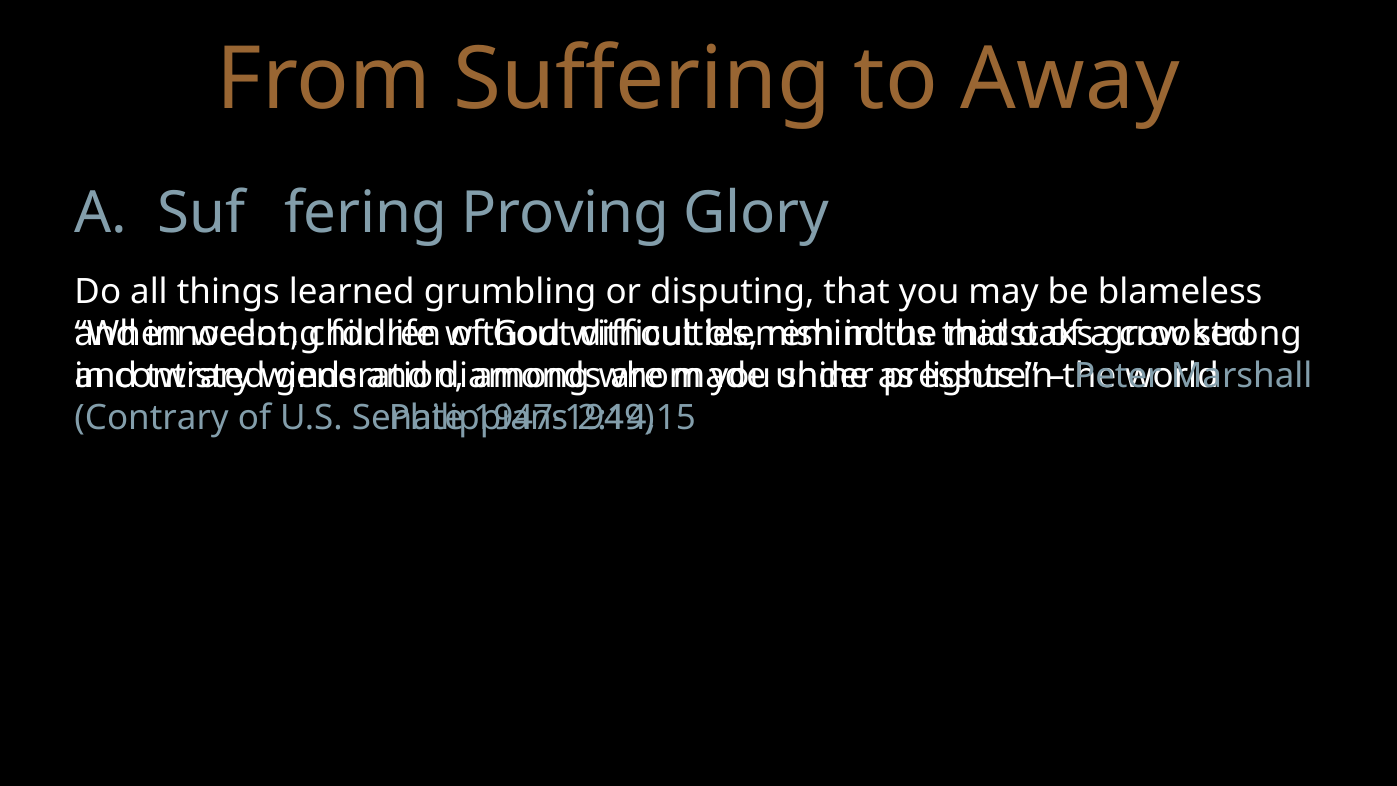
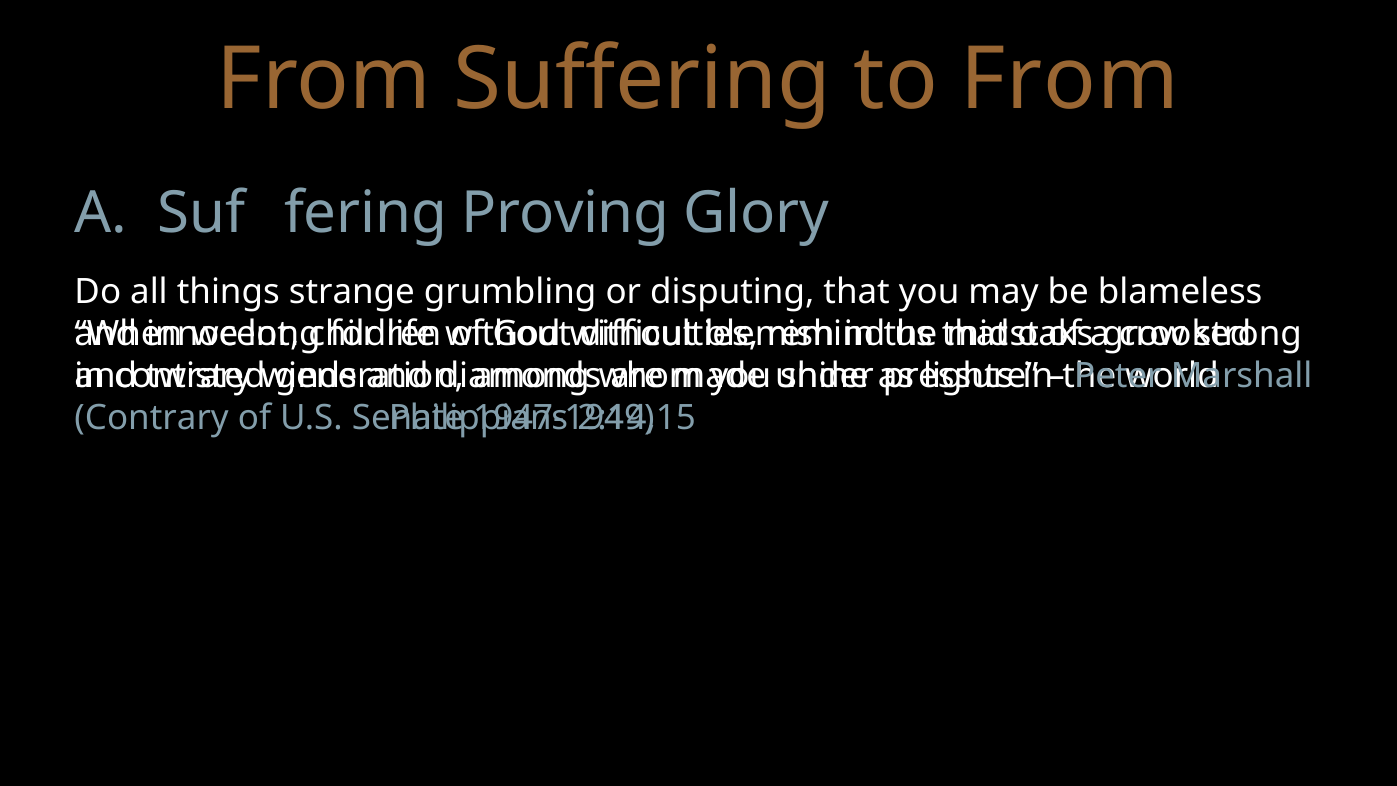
to Away: Away -> From
learned: learned -> strange
